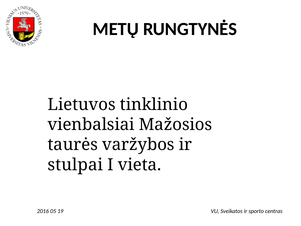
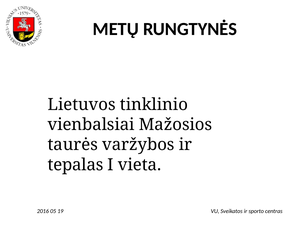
stulpai: stulpai -> tepalas
